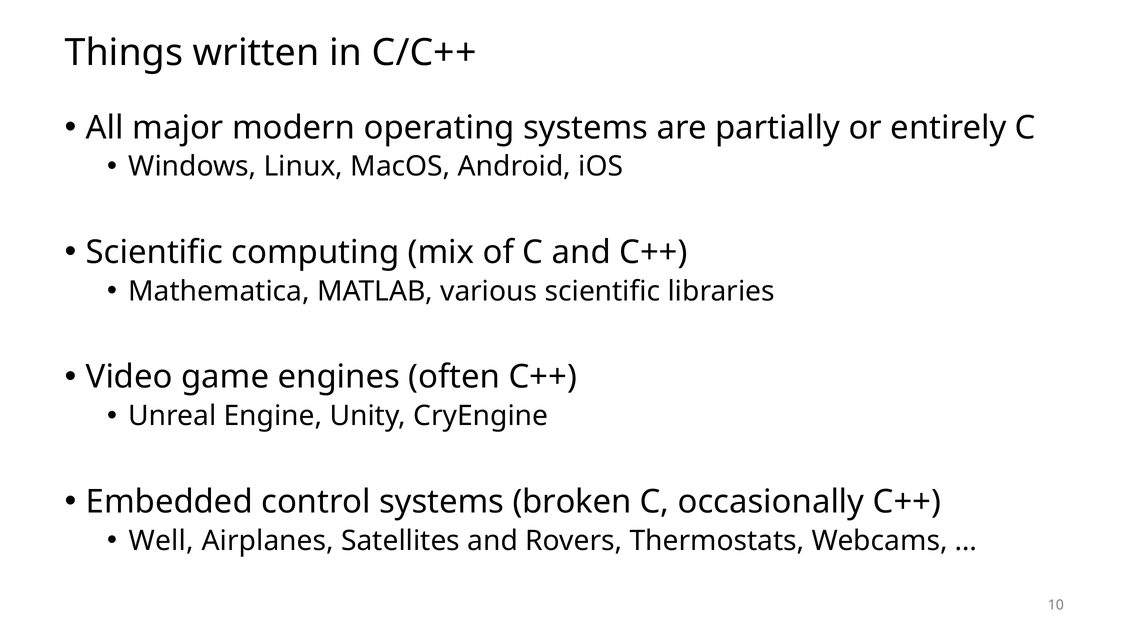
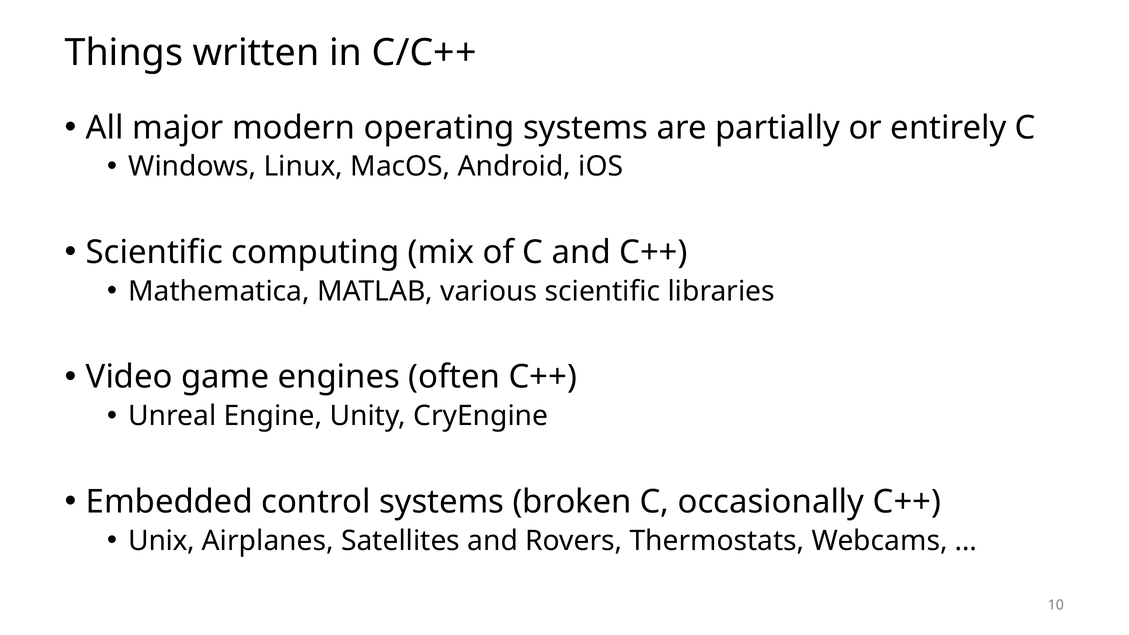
Well: Well -> Unix
